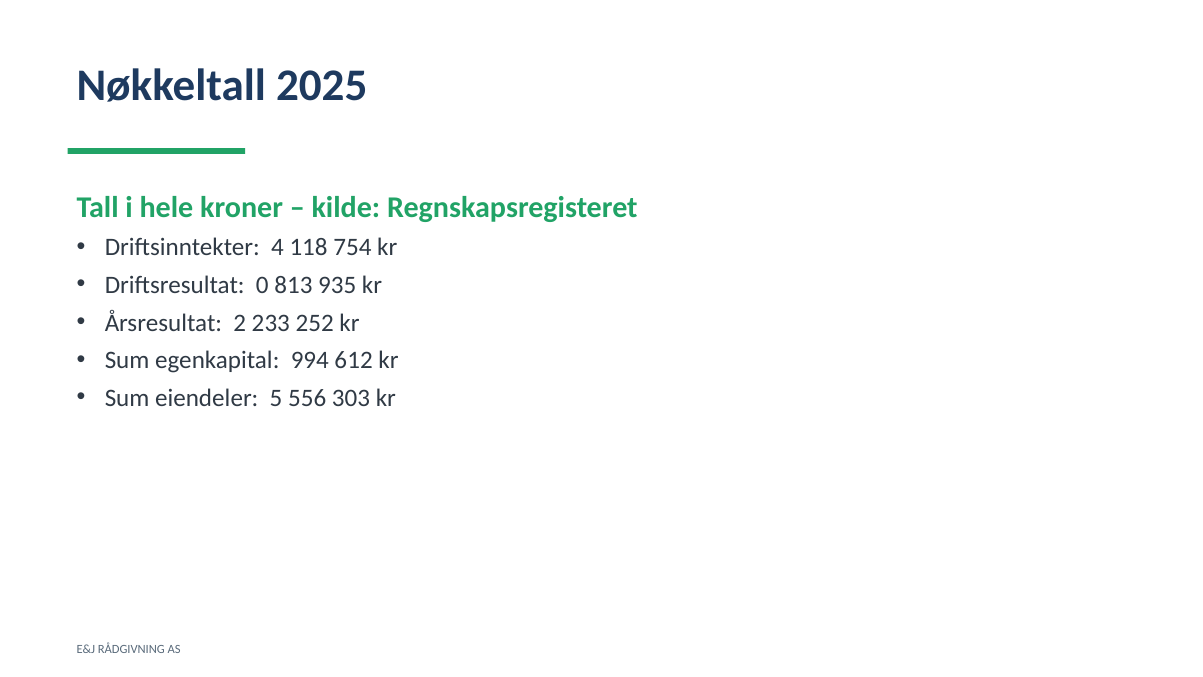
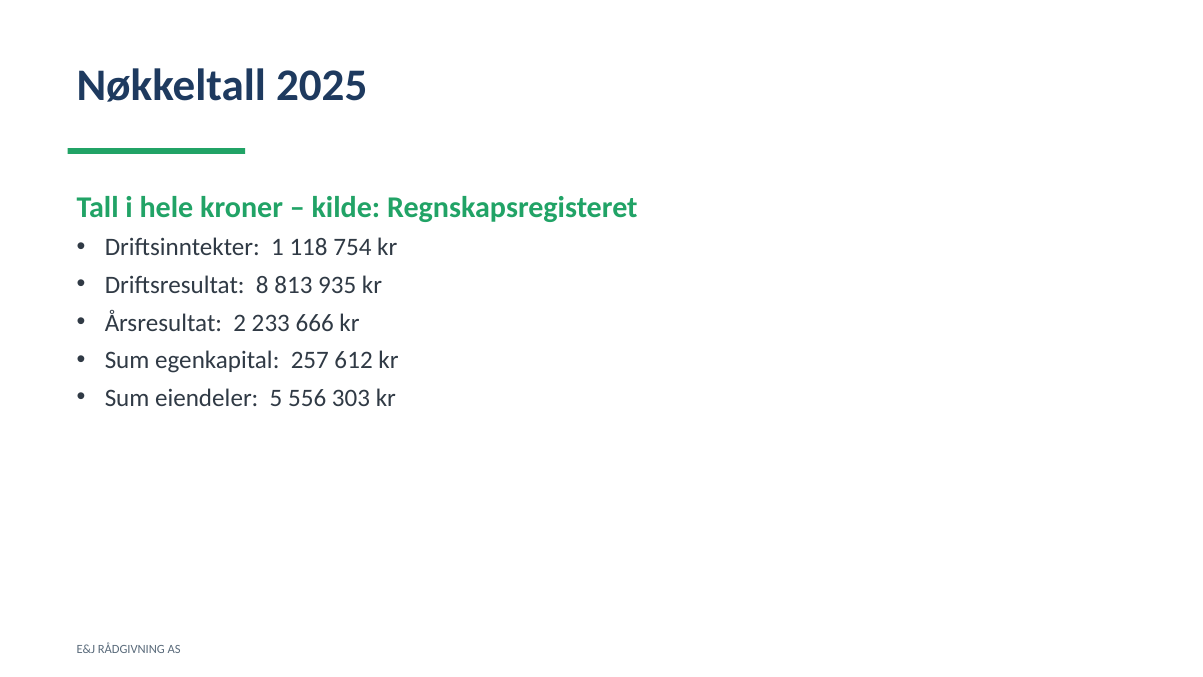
4: 4 -> 1
0: 0 -> 8
252: 252 -> 666
994: 994 -> 257
